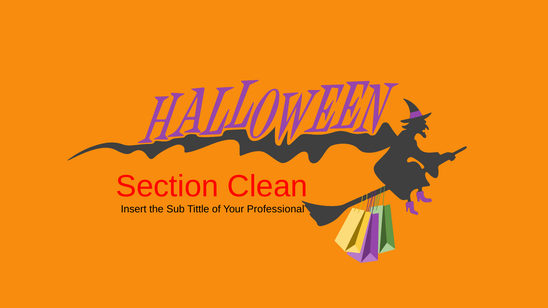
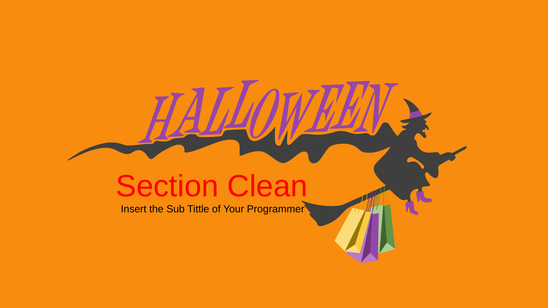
Professional: Professional -> Programmer
